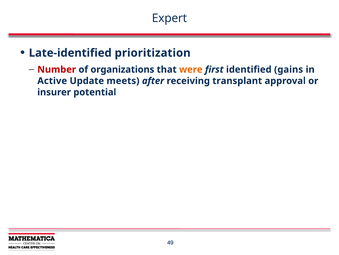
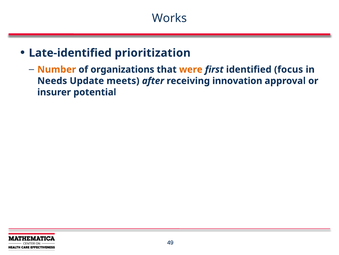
Expert: Expert -> Works
Number colour: red -> orange
gains: gains -> focus
Active: Active -> Needs
transplant: transplant -> innovation
